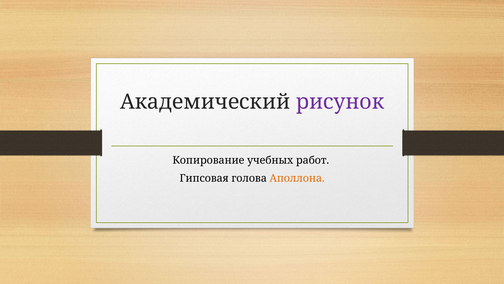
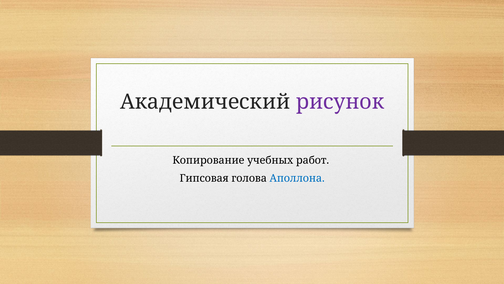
Аполлона colour: orange -> blue
